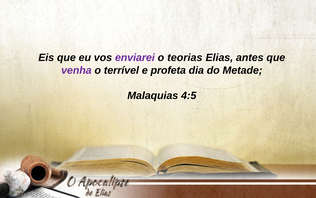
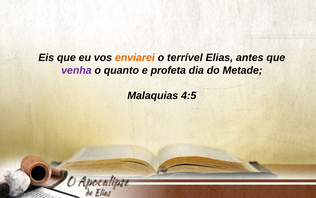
enviarei colour: purple -> orange
teorias: teorias -> terrível
terrível: terrível -> quanto
